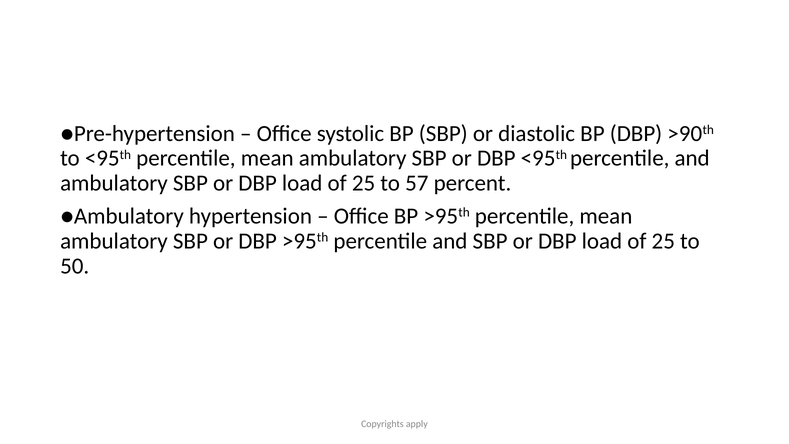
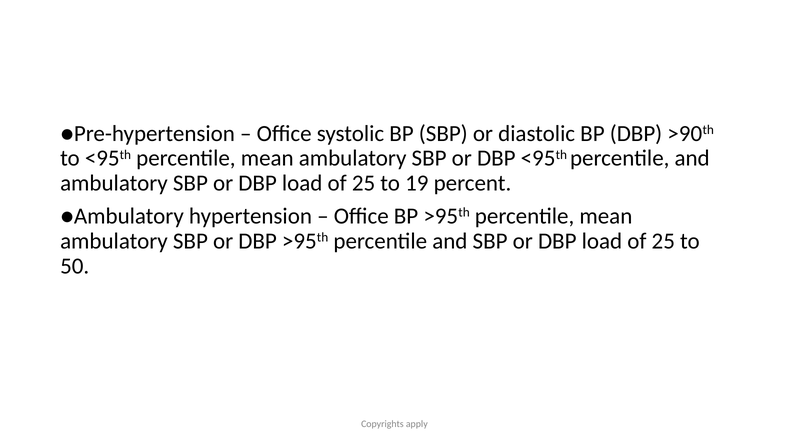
57: 57 -> 19
